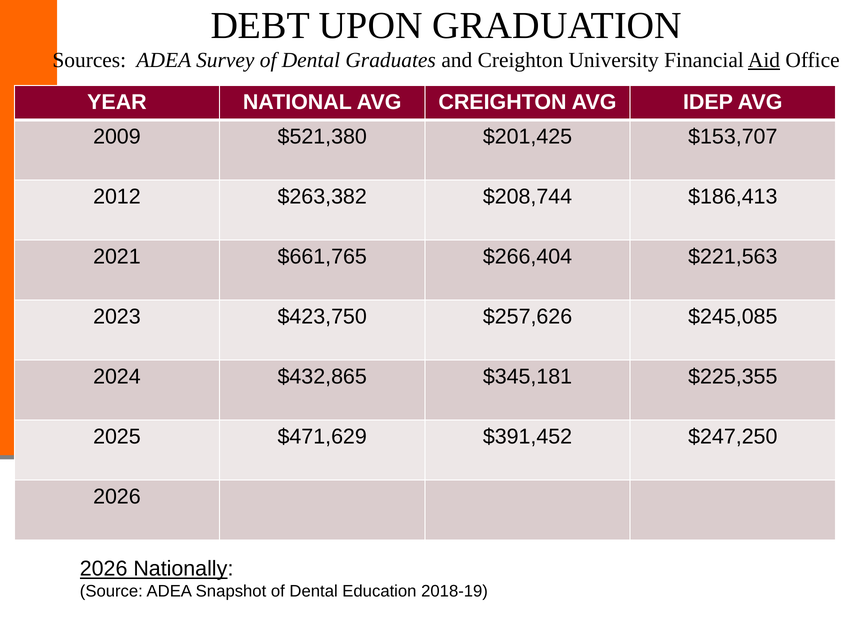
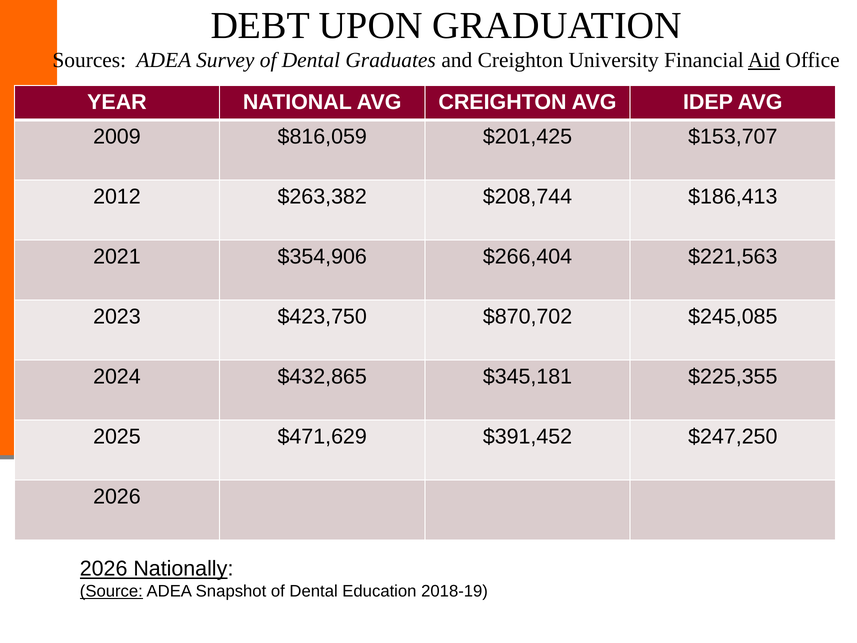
$521,380: $521,380 -> $816,059
$661,765: $661,765 -> $354,906
$257,626: $257,626 -> $870,702
Source underline: none -> present
